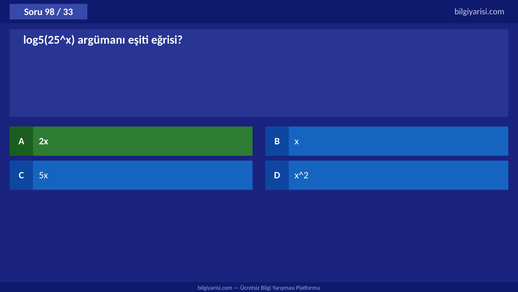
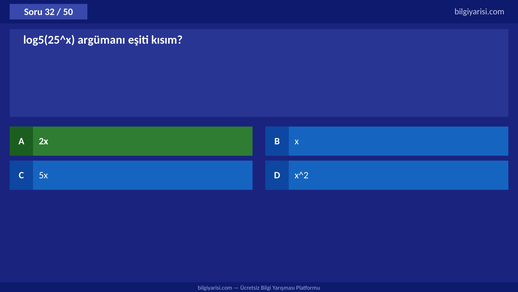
98: 98 -> 32
33: 33 -> 50
eğrisi: eğrisi -> kısım
